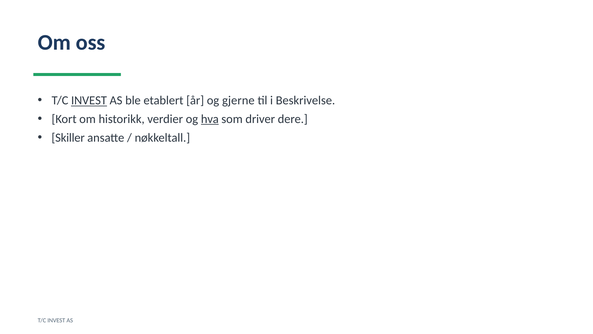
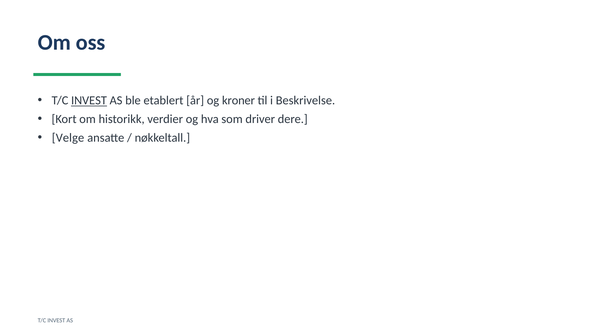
gjerne: gjerne -> kroner
hva underline: present -> none
Skiller: Skiller -> Velge
